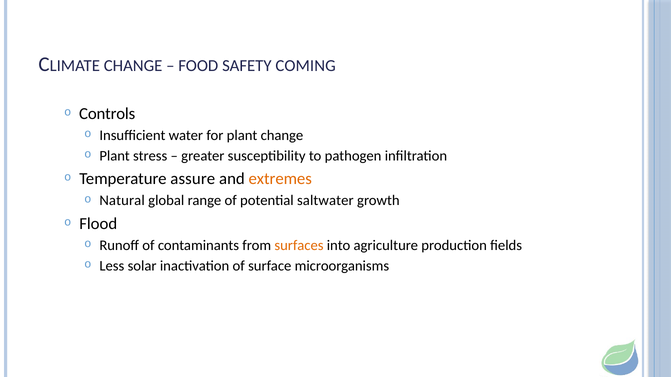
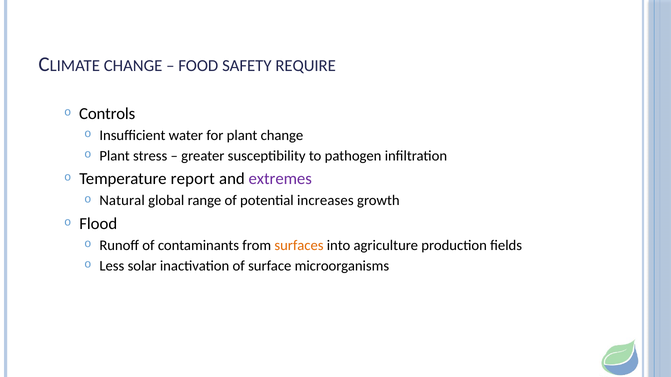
COMING: COMING -> REQUIRE
assure: assure -> report
extremes colour: orange -> purple
saltwater: saltwater -> increases
